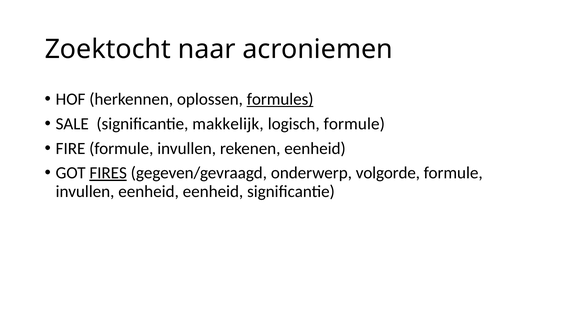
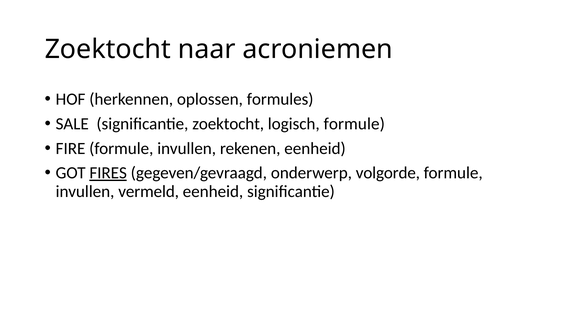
formules underline: present -> none
significantie makkelijk: makkelijk -> zoektocht
invullen eenheid: eenheid -> vermeld
